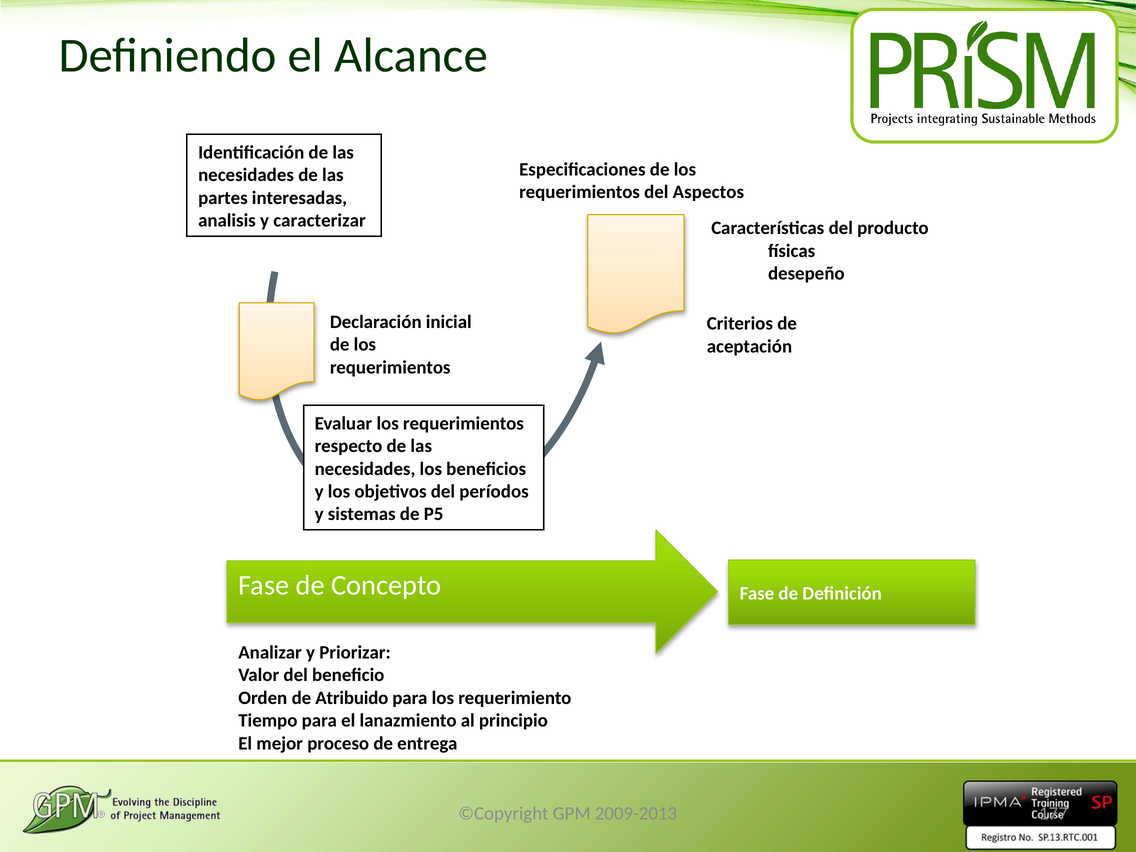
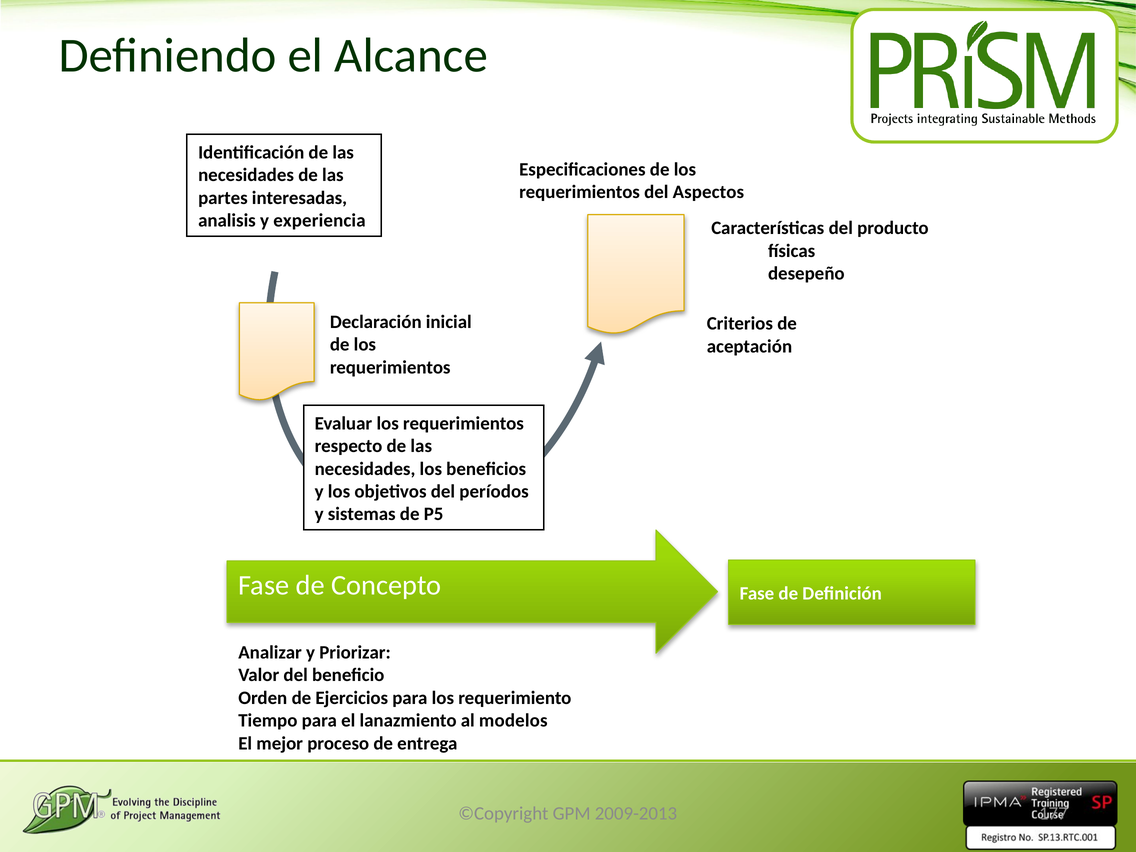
caracterizar: caracterizar -> experiencia
Atribuido: Atribuido -> Ejercicios
principio: principio -> modelos
